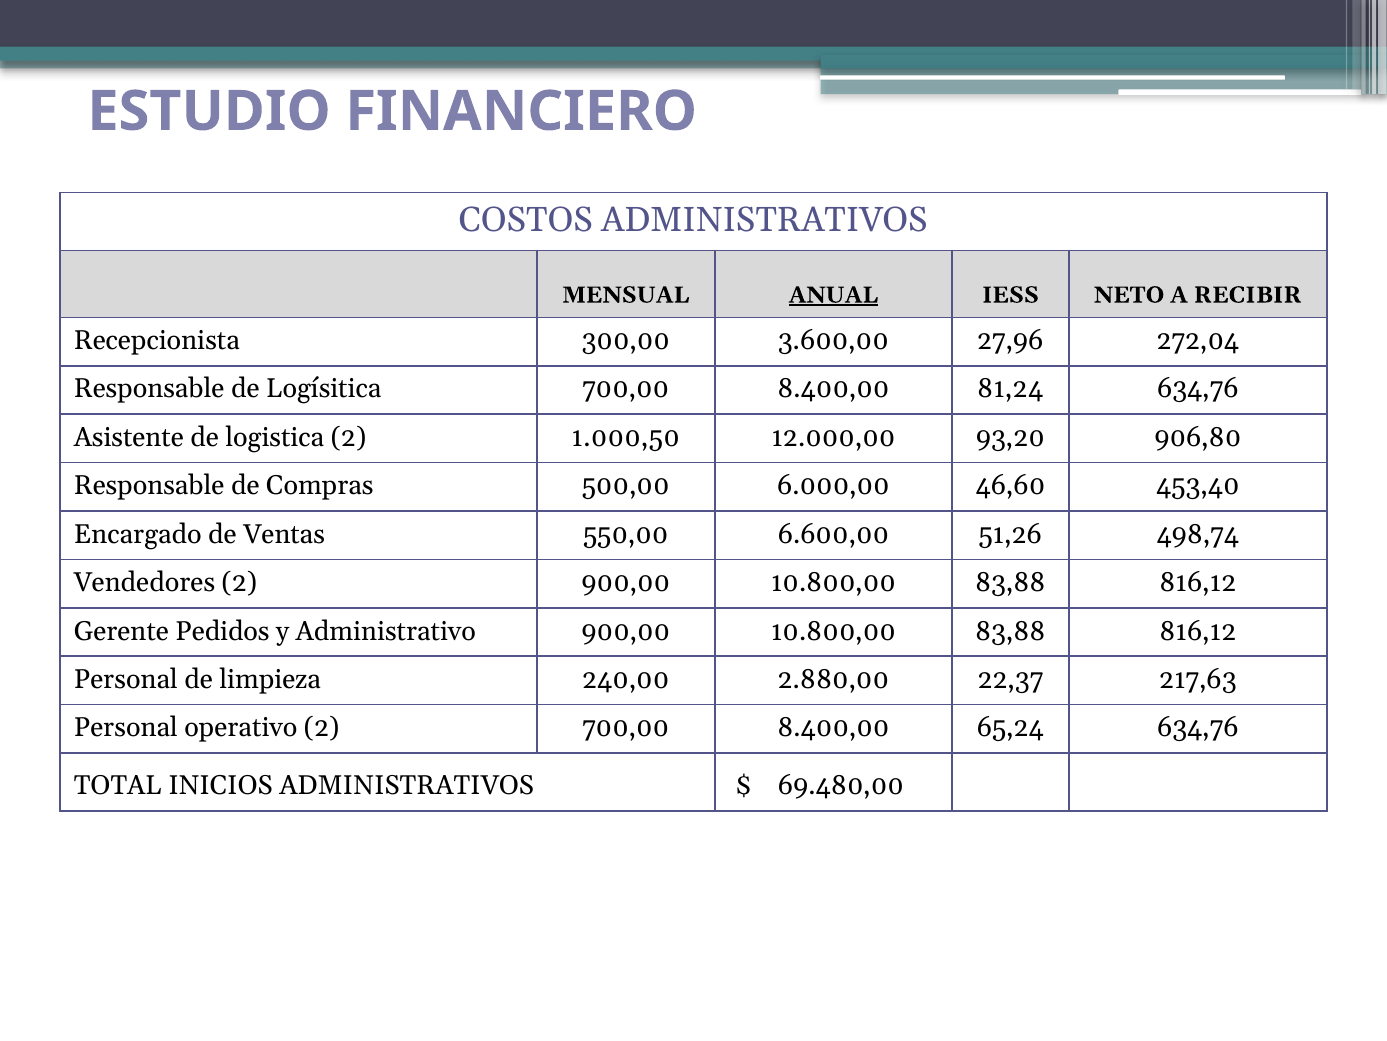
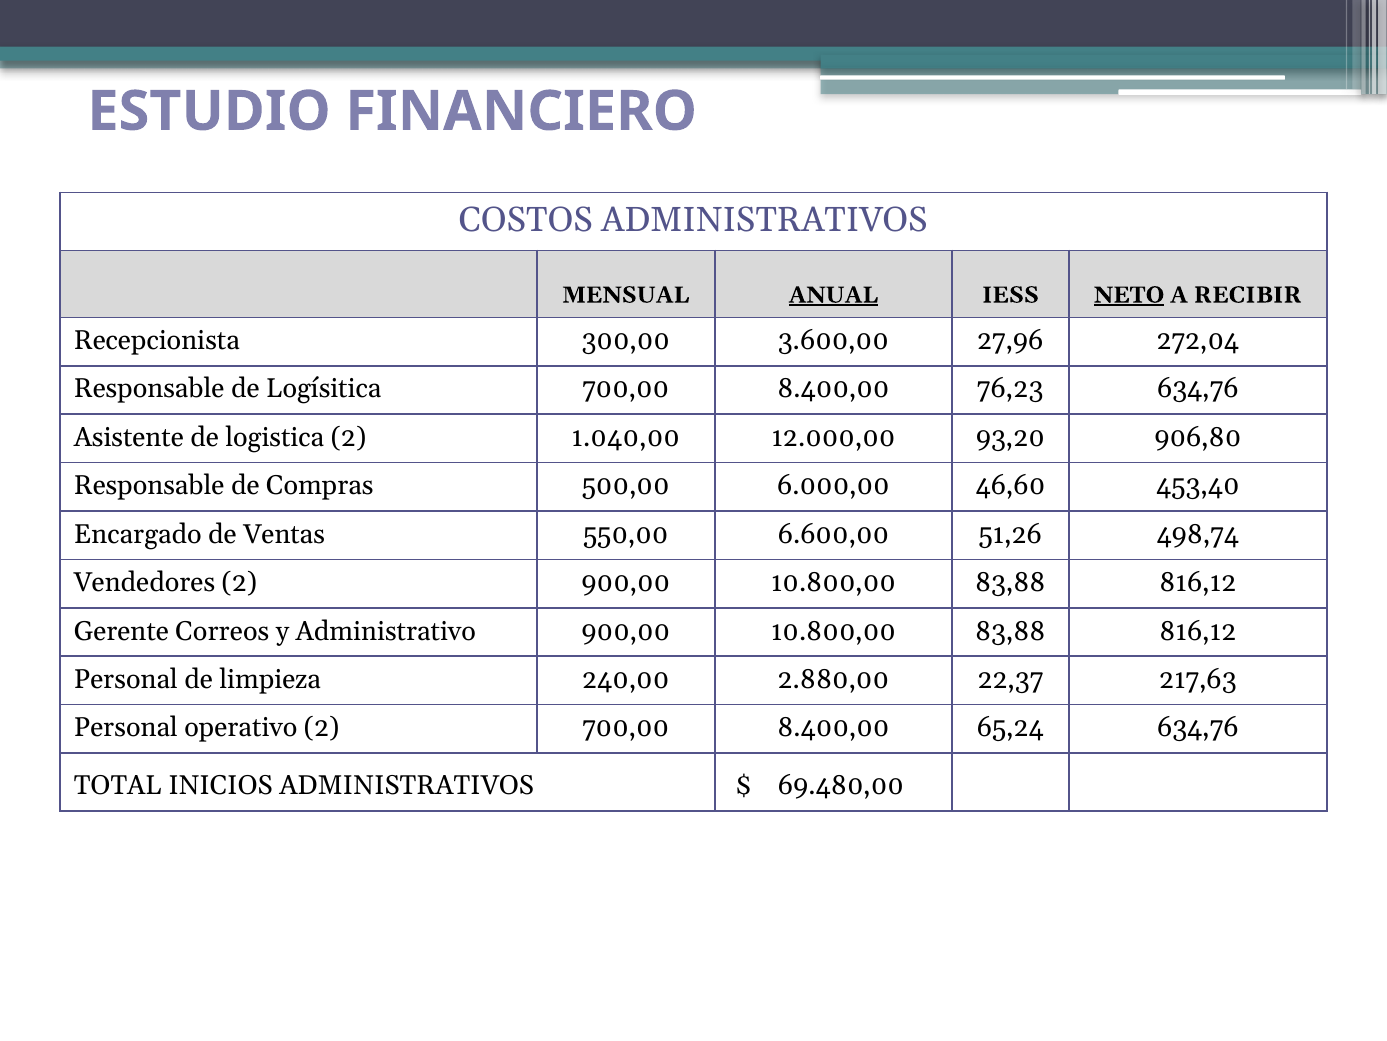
NETO underline: none -> present
81,24: 81,24 -> 76,23
1.000,50: 1.000,50 -> 1.040,00
Pedidos: Pedidos -> Correos
